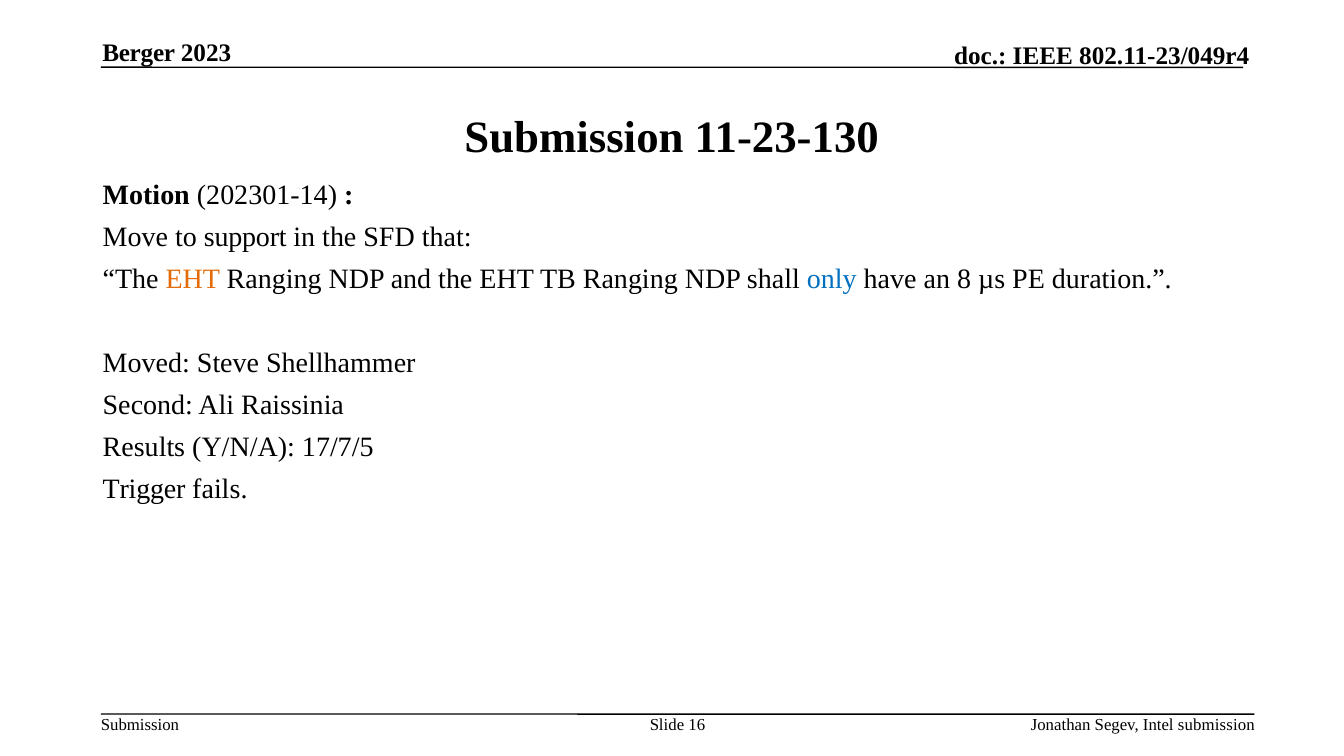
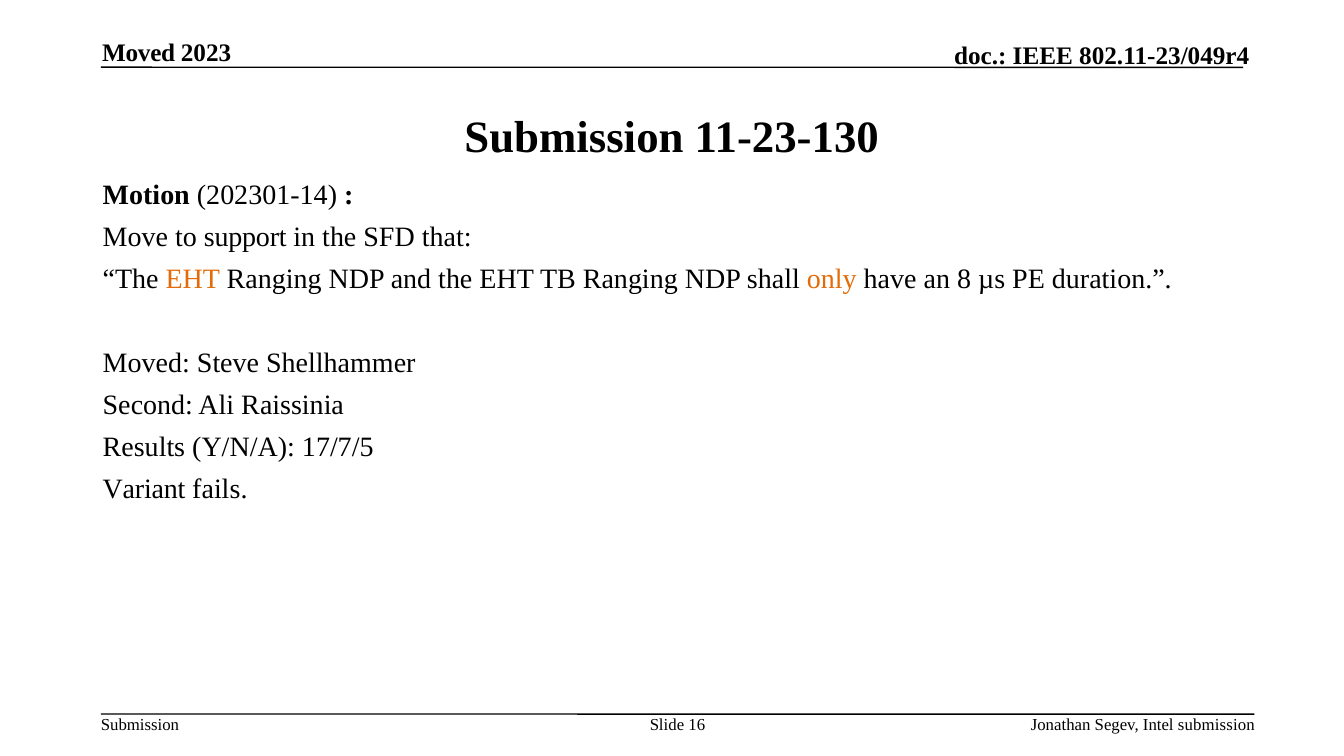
Berger at (139, 53): Berger -> Moved
only colour: blue -> orange
Trigger: Trigger -> Variant
